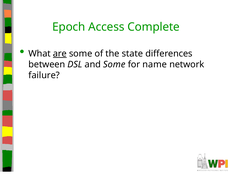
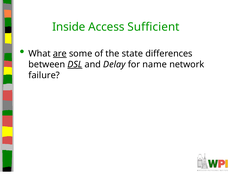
Epoch: Epoch -> Inside
Complete: Complete -> Sufficient
DSL underline: none -> present
and Some: Some -> Delay
